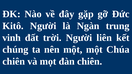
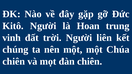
Ngàn: Ngàn -> Hoan
